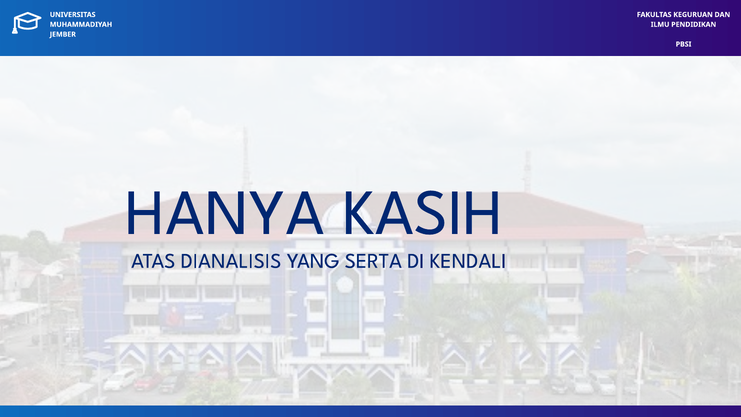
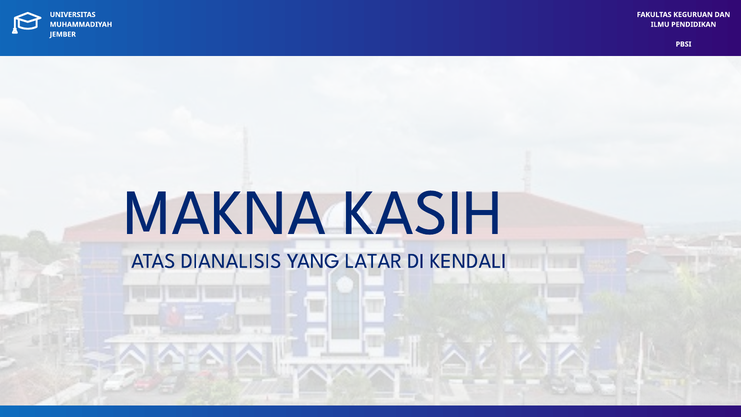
HANYA: HANYA -> MAKNA
SERTA: SERTA -> LATAR
